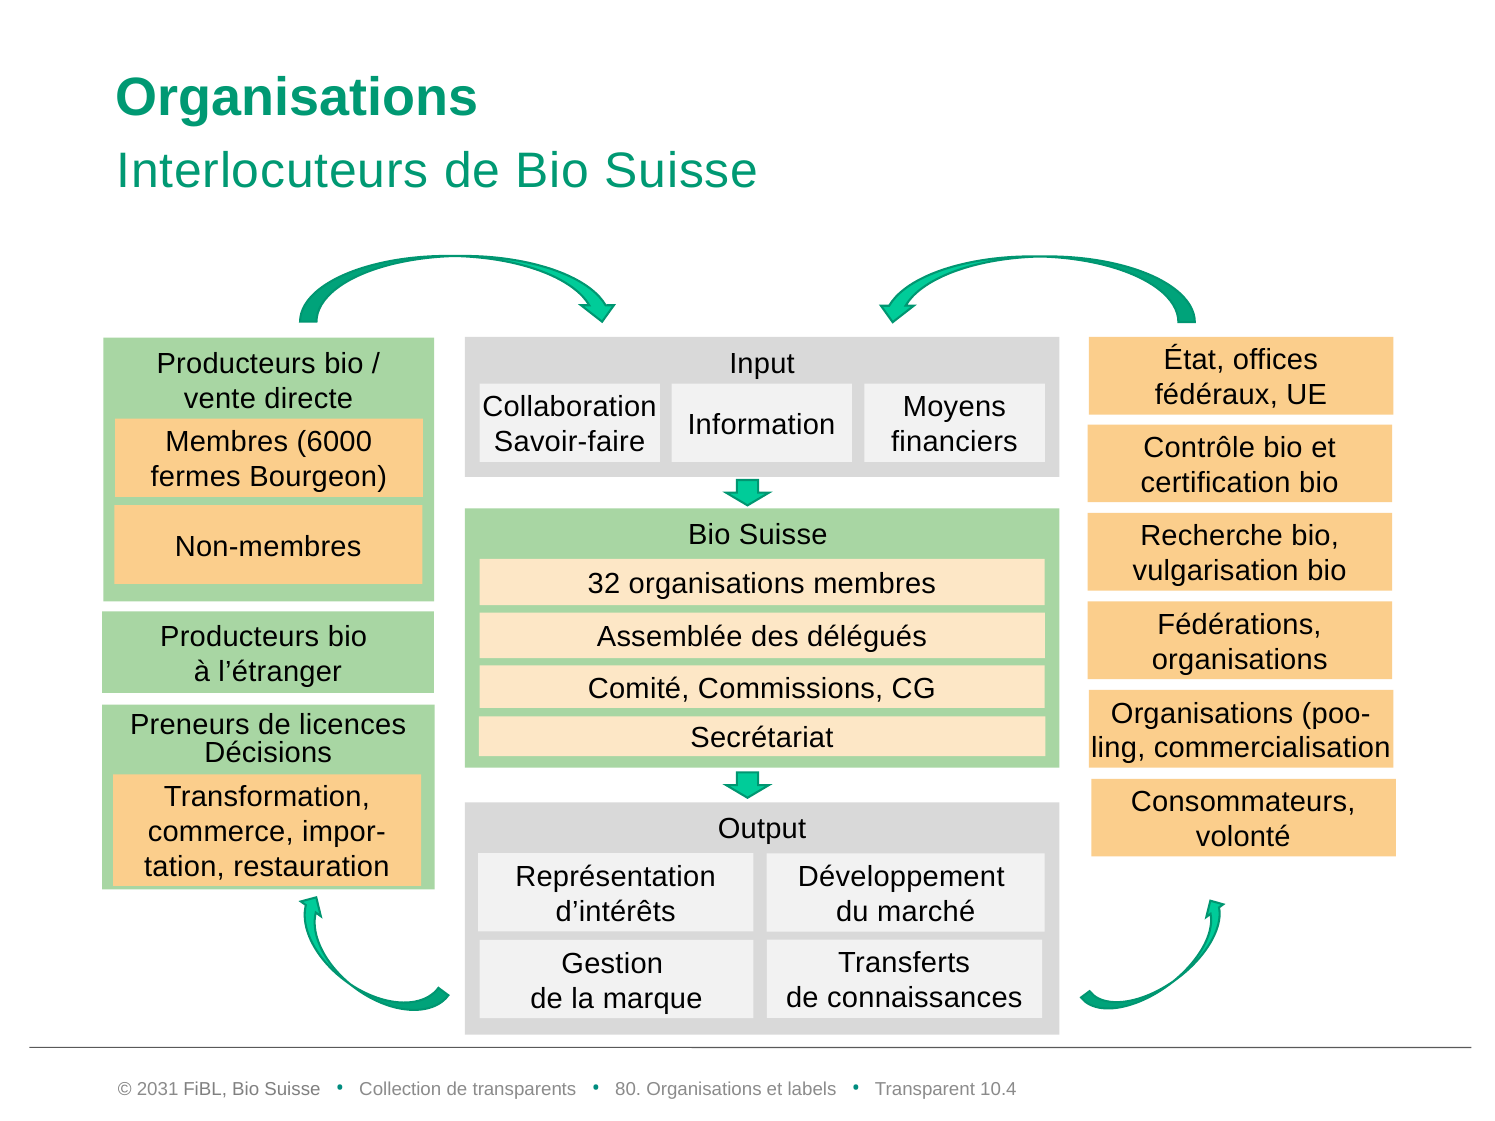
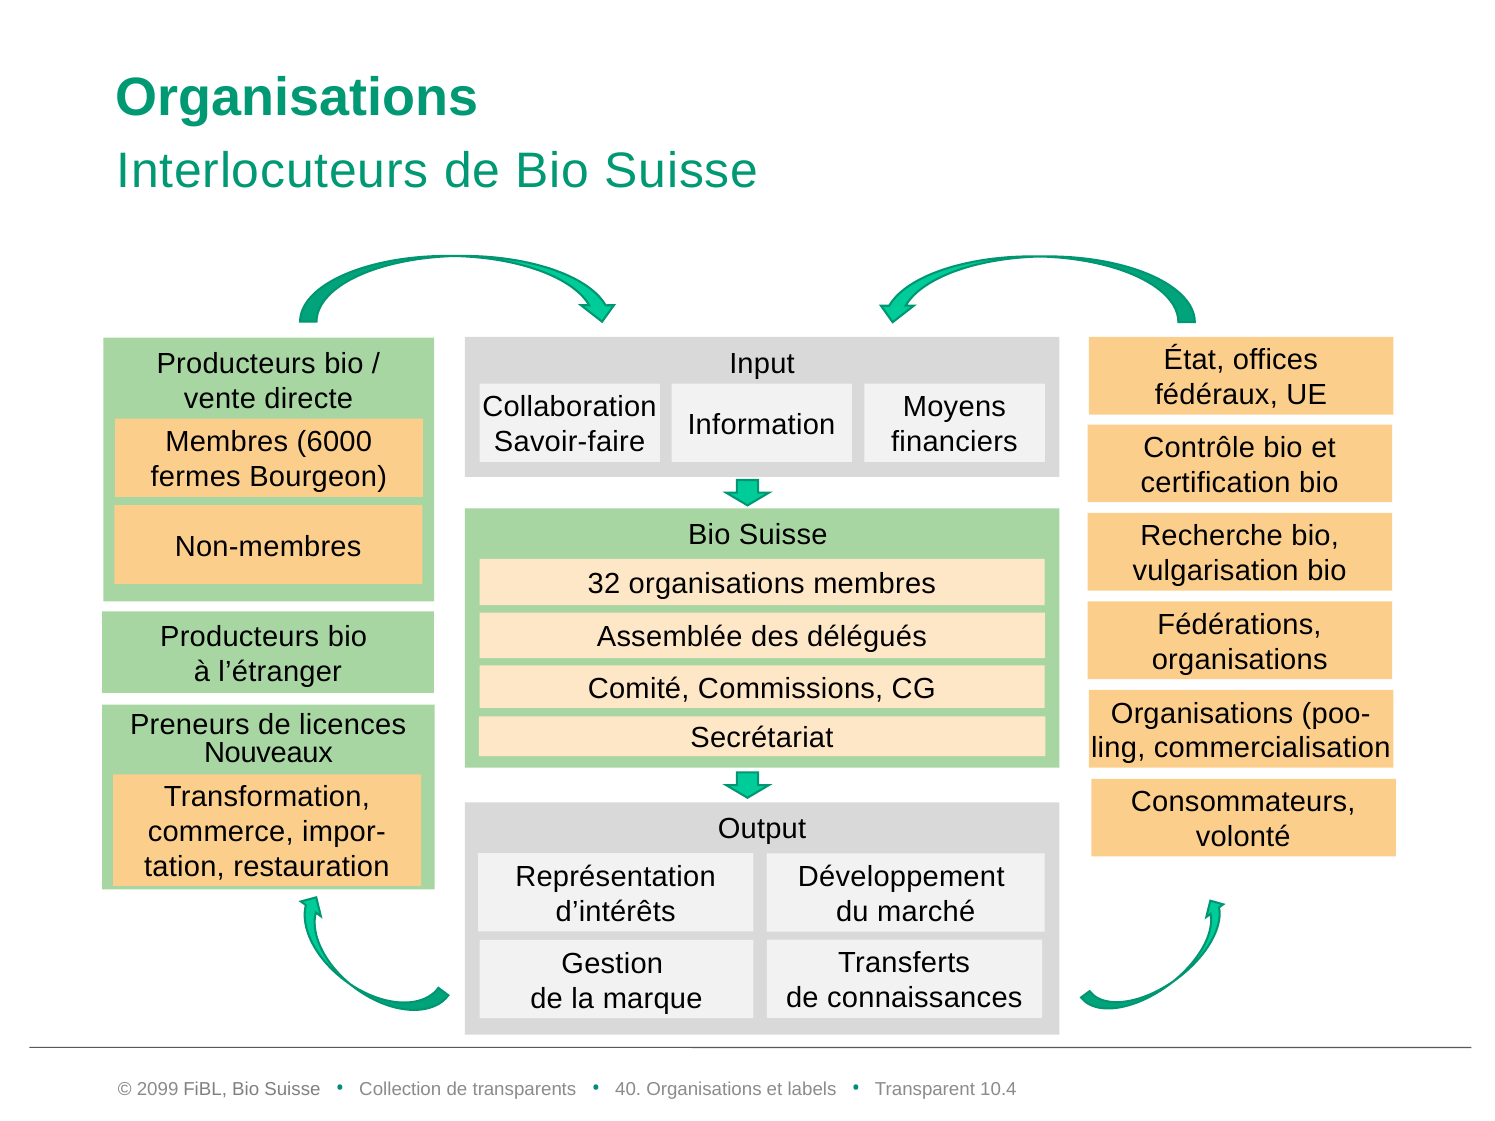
Décisions: Décisions -> Nouveaux
2031: 2031 -> 2099
80: 80 -> 40
